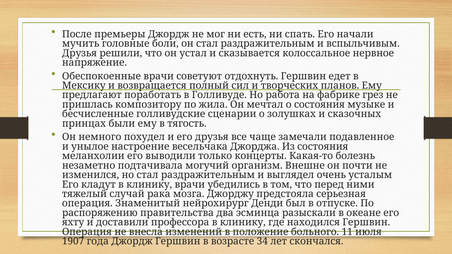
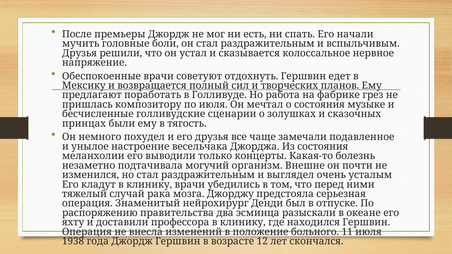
по жила: жила -> июля
1907: 1907 -> 1938
34: 34 -> 12
